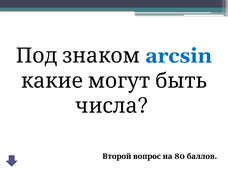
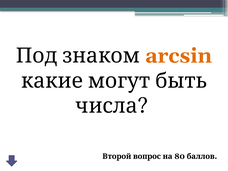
arcsin colour: blue -> orange
